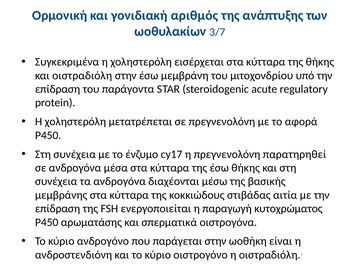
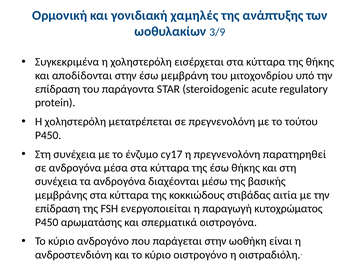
αριθμός: αριθμός -> χαμηλές
3/7: 3/7 -> 3/9
και οιστραδιόλη: οιστραδιόλη -> αποδίδονται
αφορά: αφορά -> τούτου
